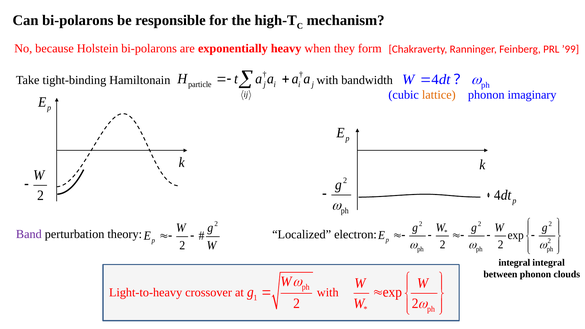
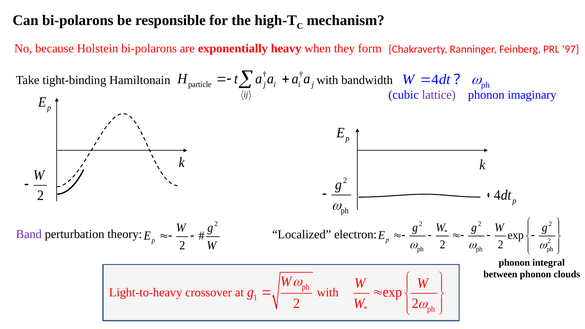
’99: ’99 -> ’97
lattice colour: orange -> purple
integral at (514, 263): integral -> phonon
